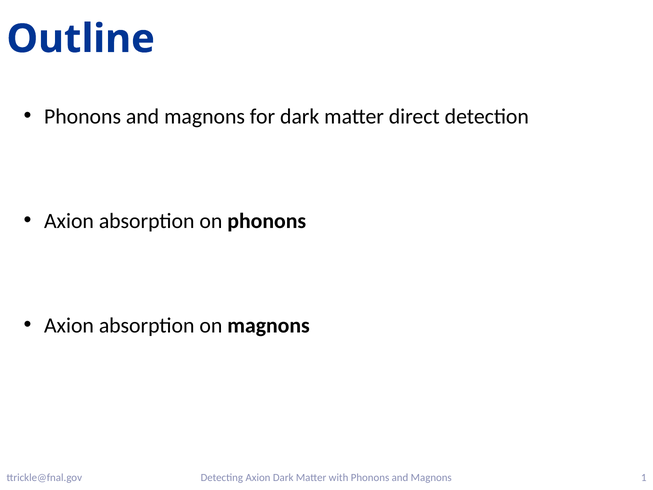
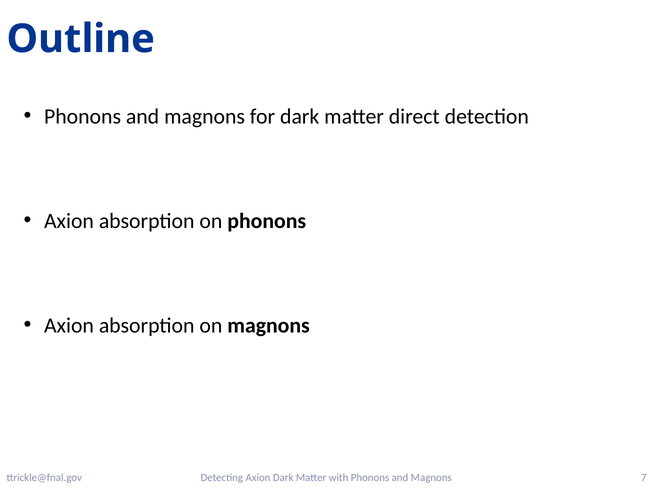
1: 1 -> 7
